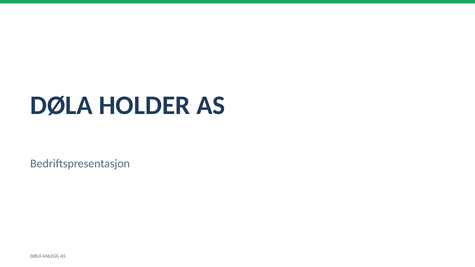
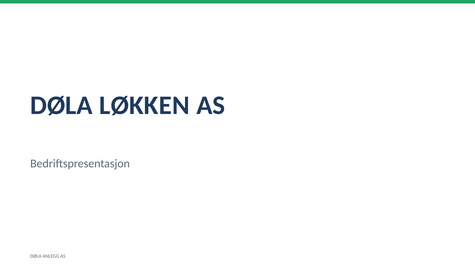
HOLDER: HOLDER -> LØKKEN
